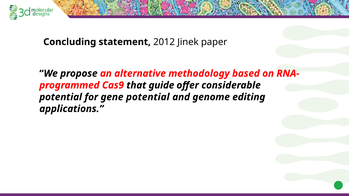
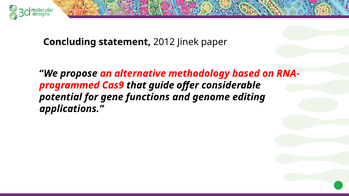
gene potential: potential -> functions
